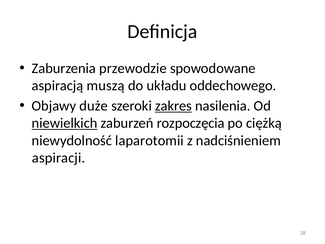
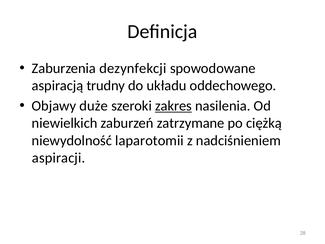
przewodzie: przewodzie -> dezynfekcji
muszą: muszą -> trudny
niewielkich underline: present -> none
rozpoczęcia: rozpoczęcia -> zatrzymane
